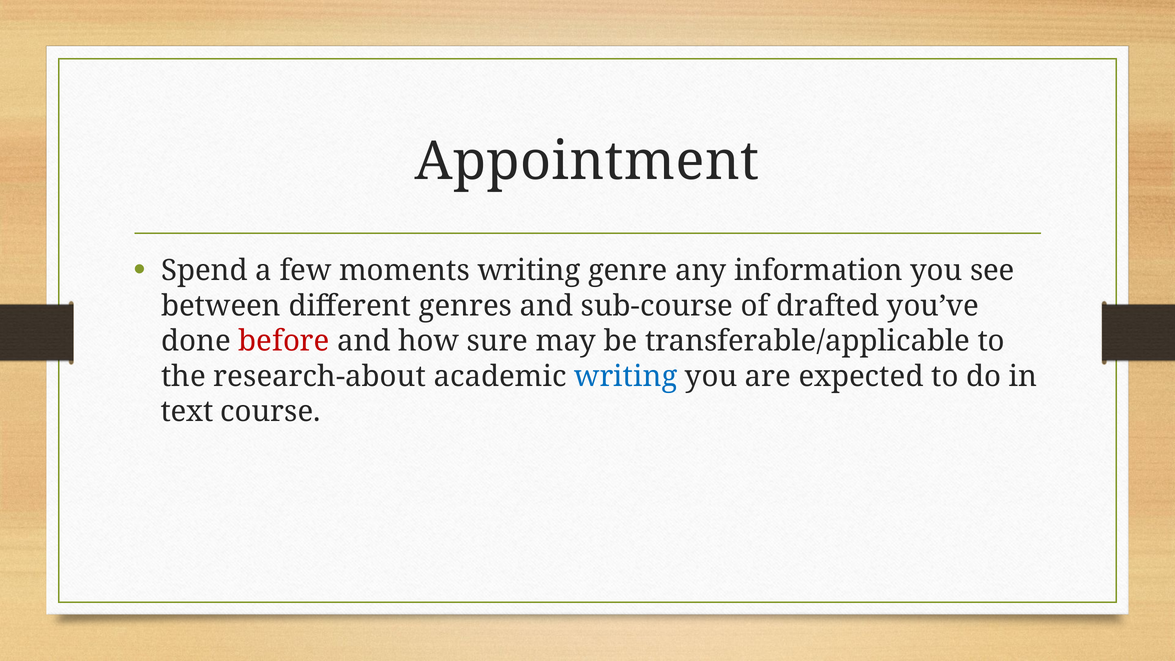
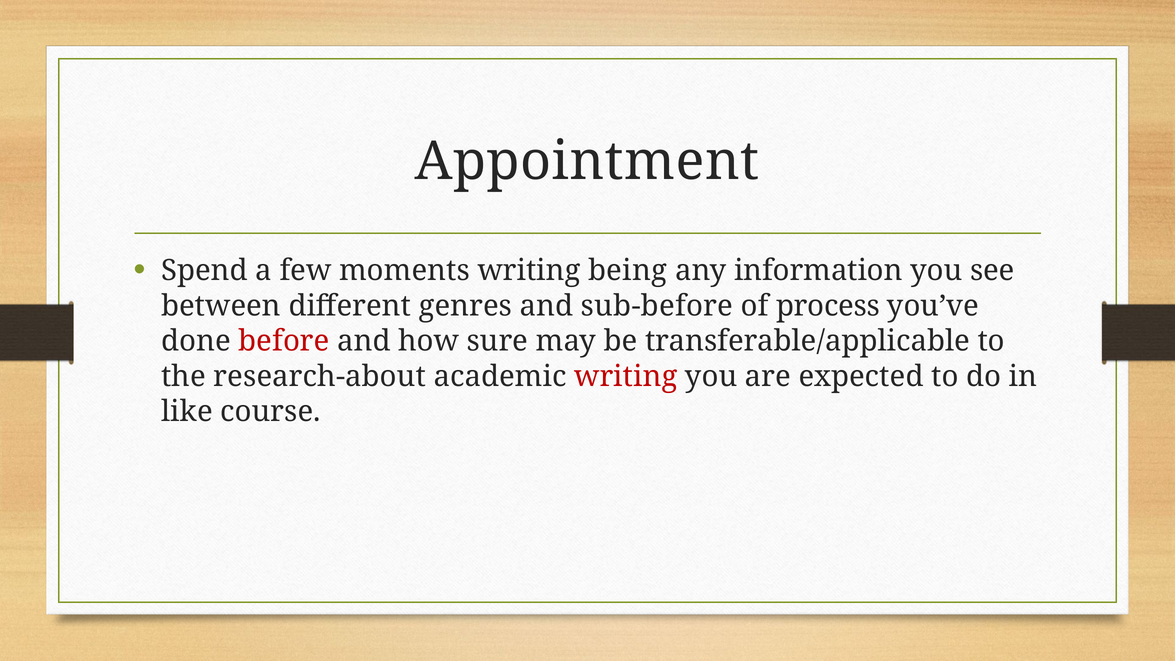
genre: genre -> being
sub-course: sub-course -> sub-before
drafted: drafted -> process
writing at (626, 376) colour: blue -> red
text: text -> like
